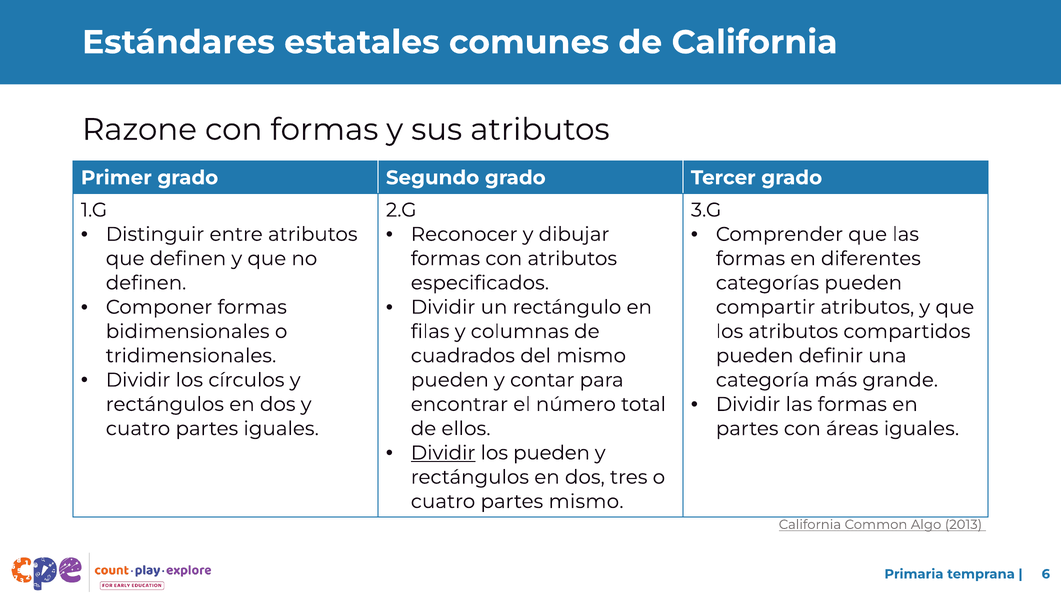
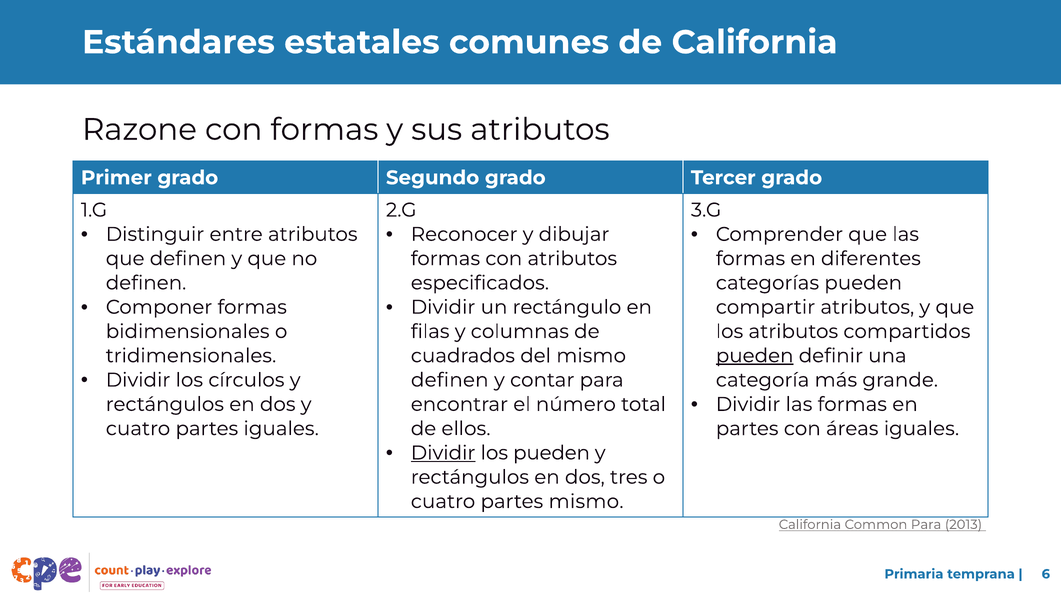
pueden at (755, 356) underline: none -> present
pueden at (450, 380): pueden -> definen
Common Algo: Algo -> Para
